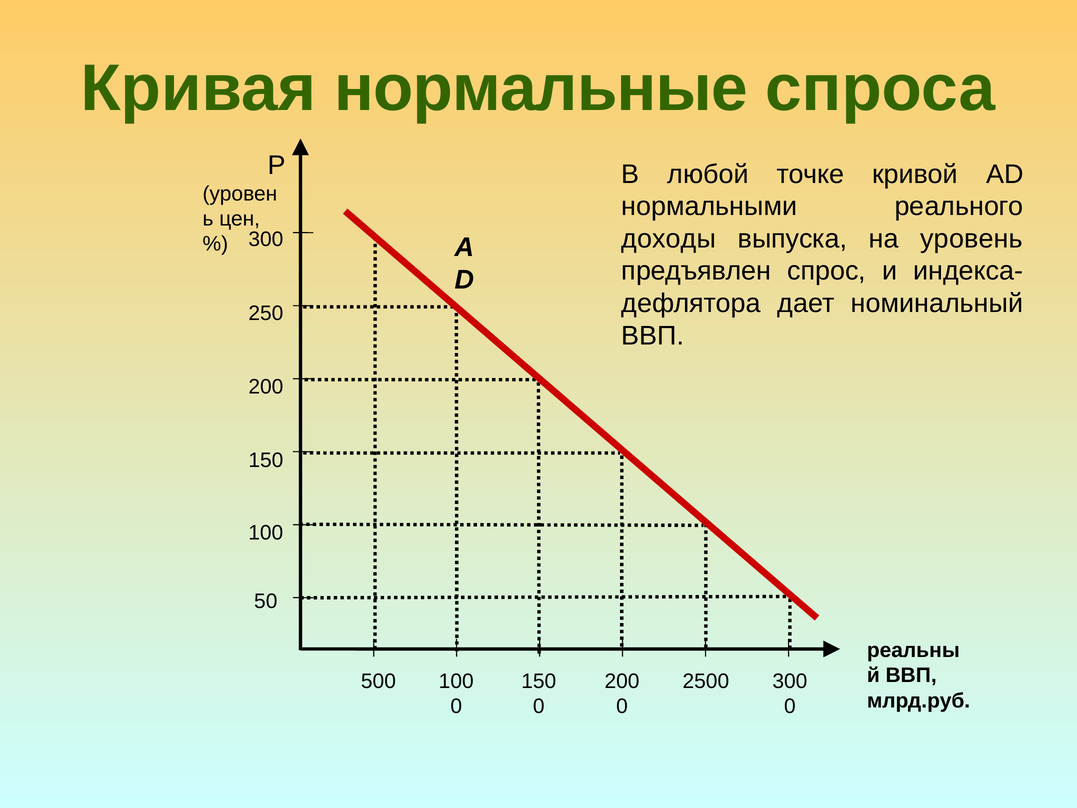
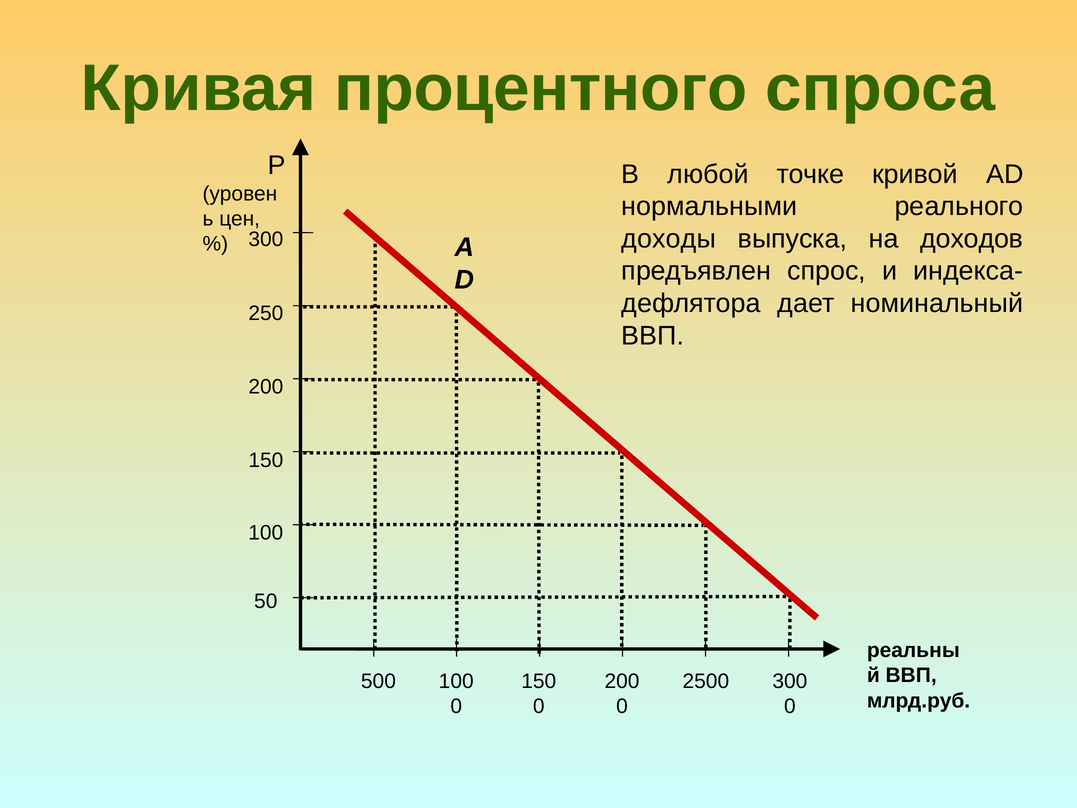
нормальные: нормальные -> процентного
уровень: уровень -> доходов
